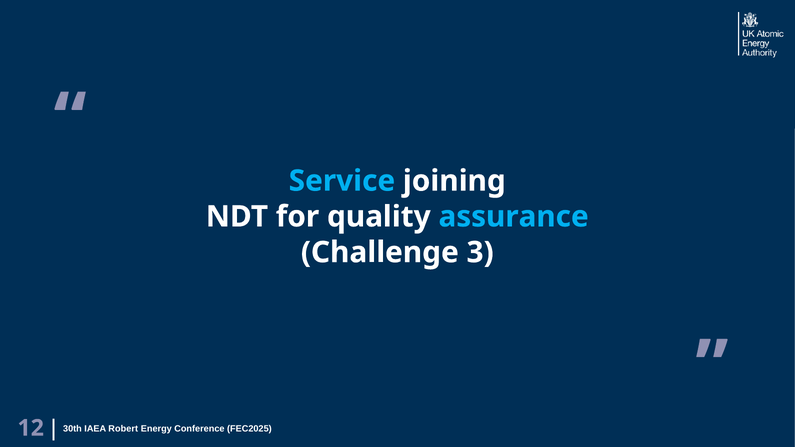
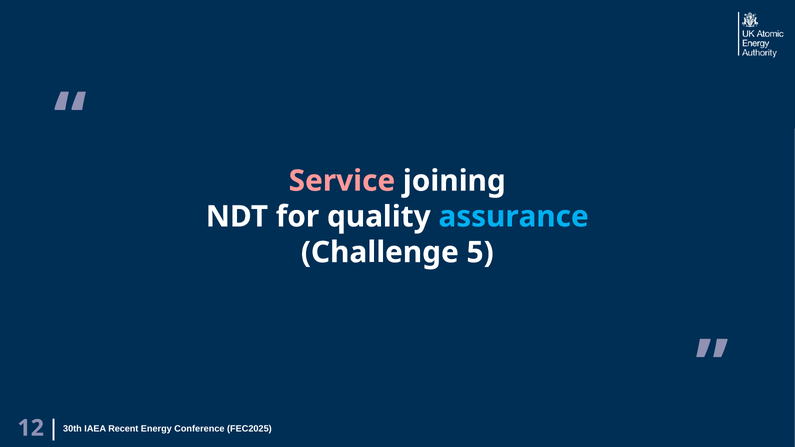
Service colour: light blue -> pink
3: 3 -> 5
Robert: Robert -> Recent
